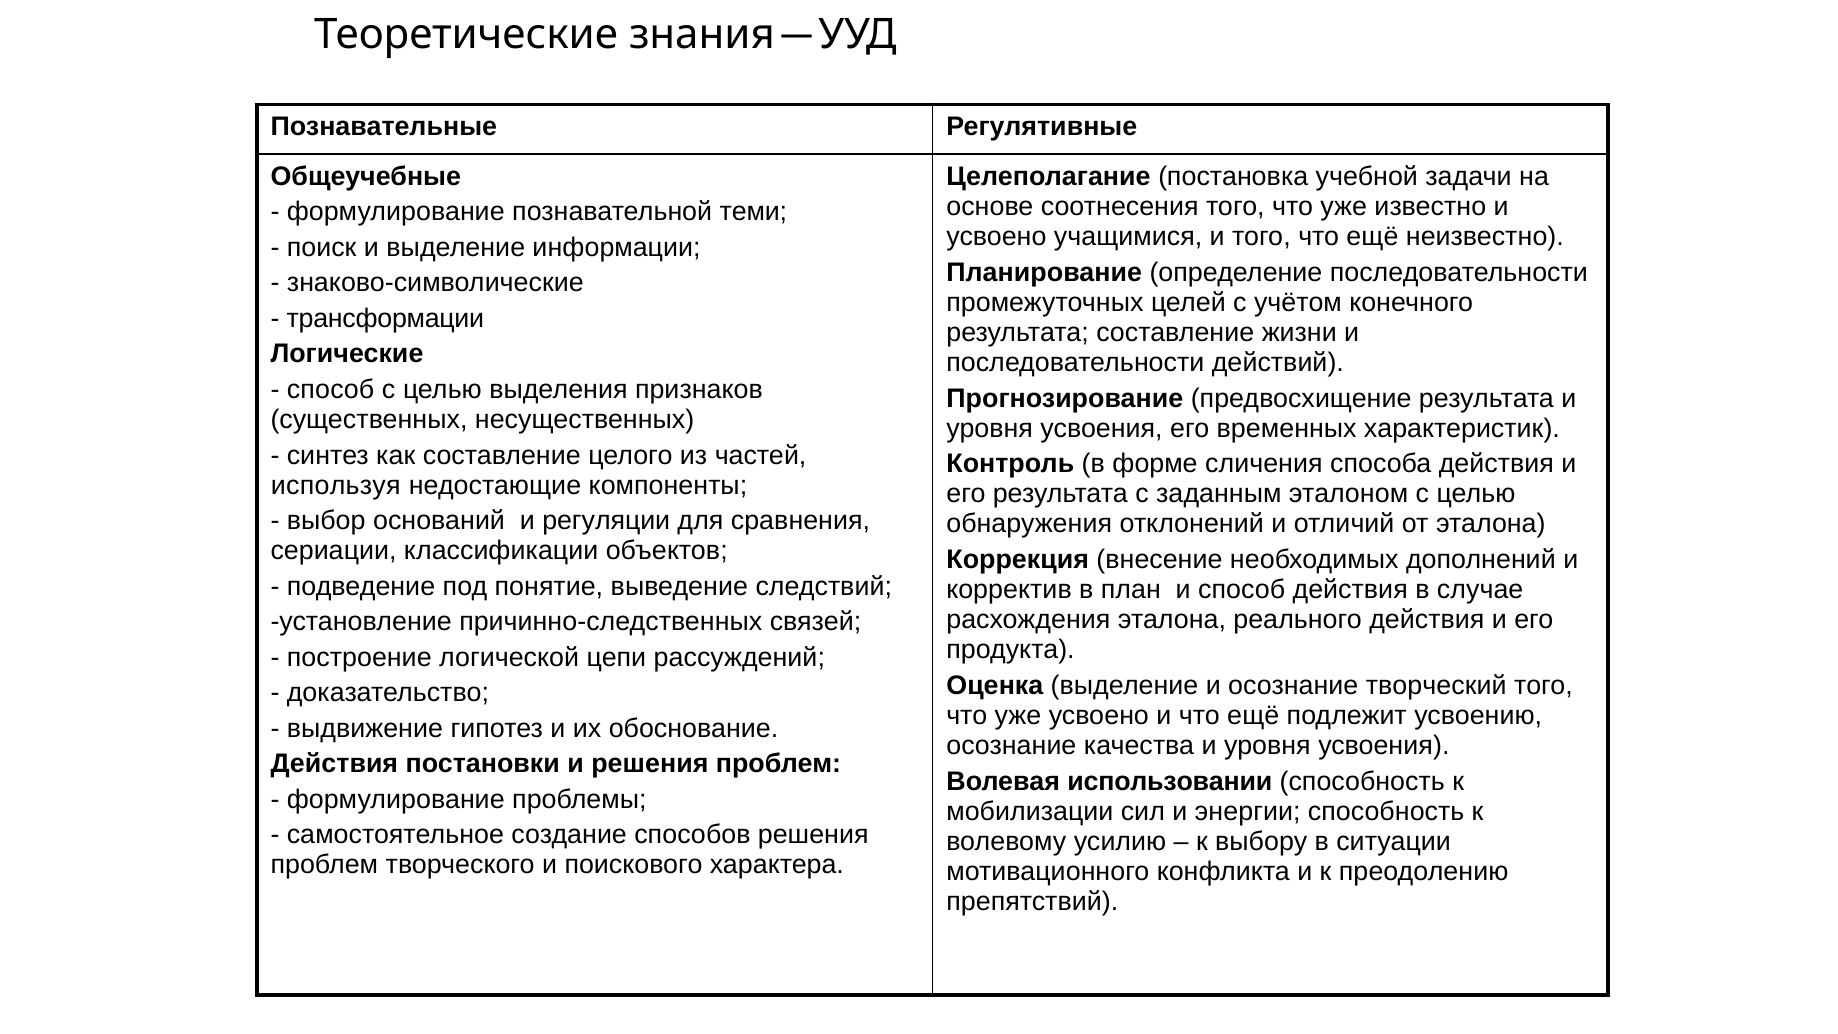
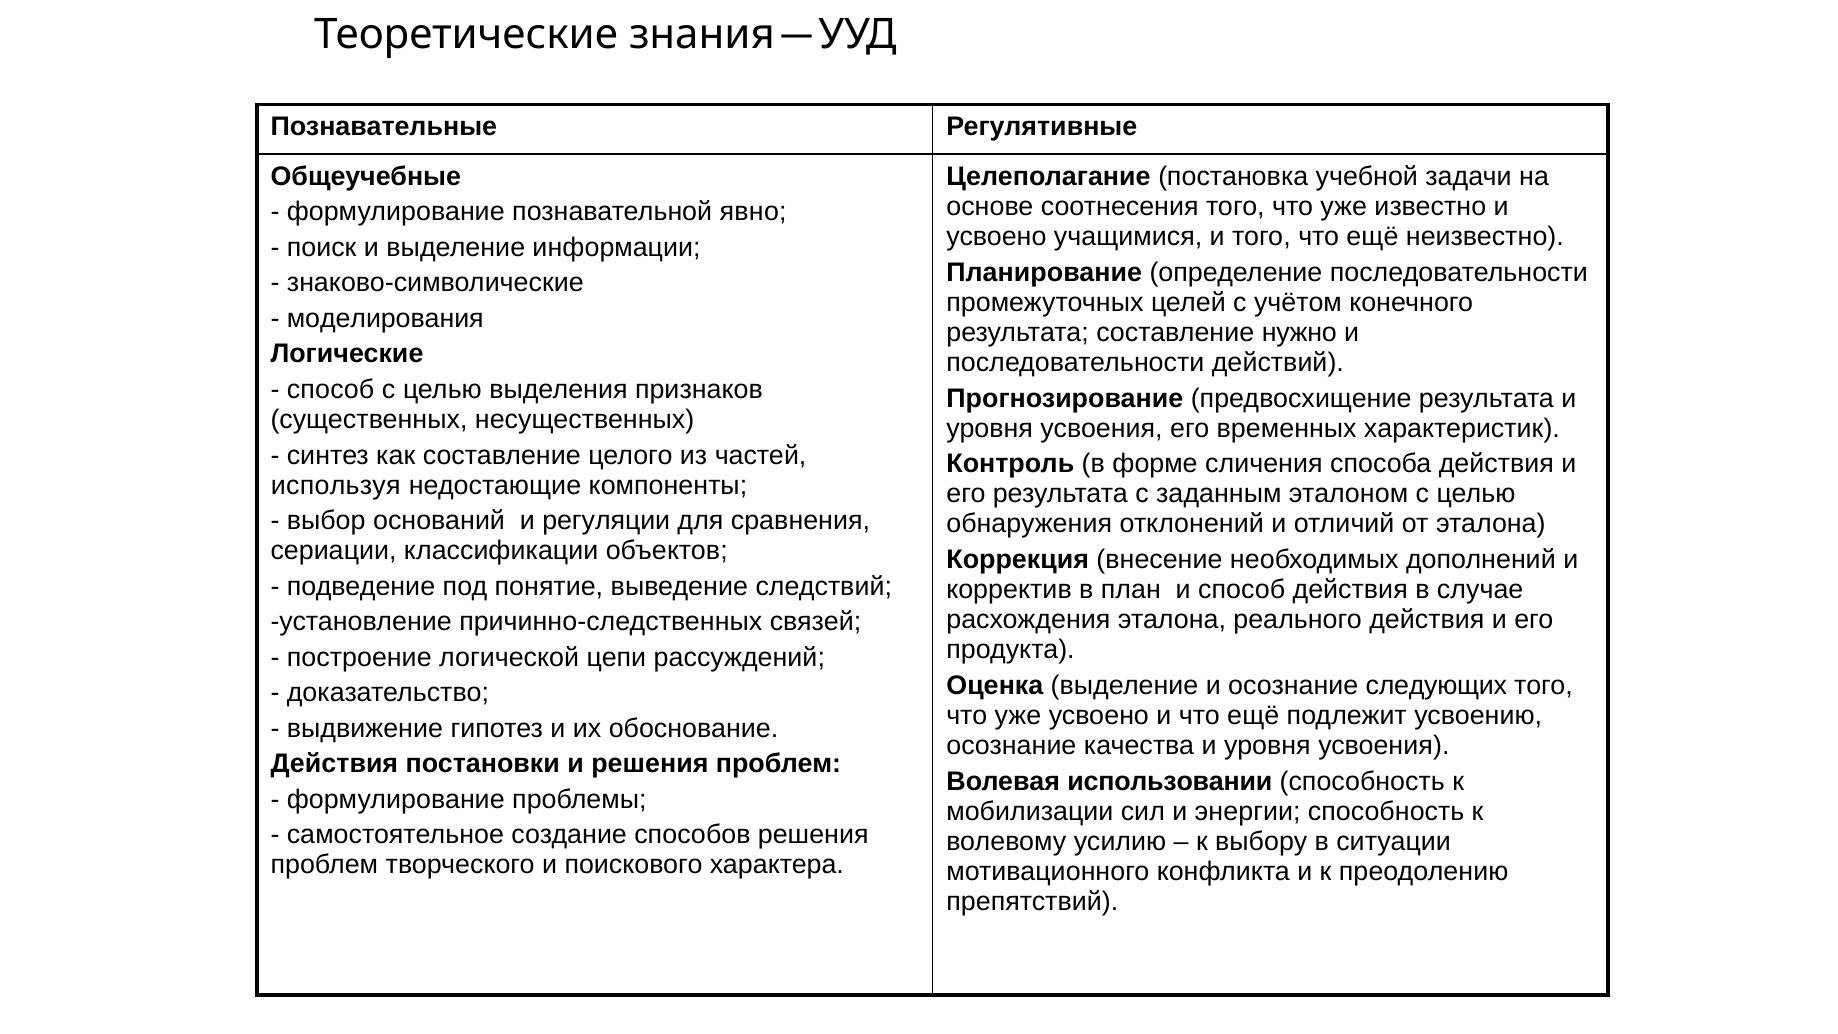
теми: теми -> явно
трансформации: трансформации -> моделирования
жизни: жизни -> нужно
творческий: творческий -> следующих
